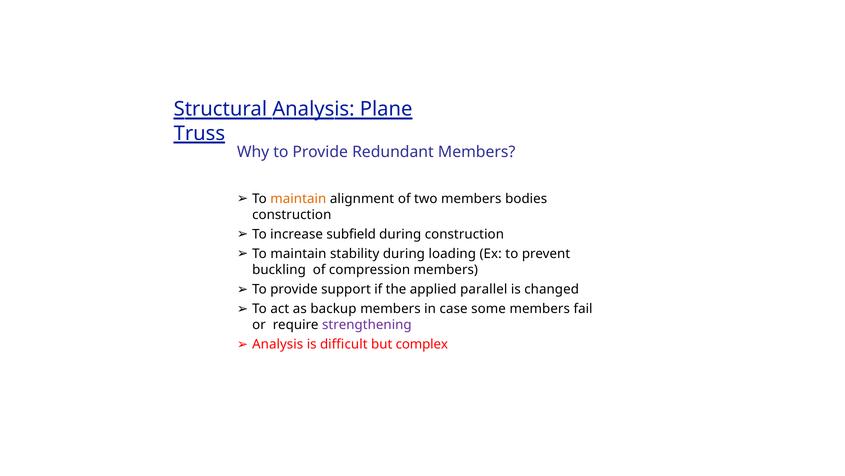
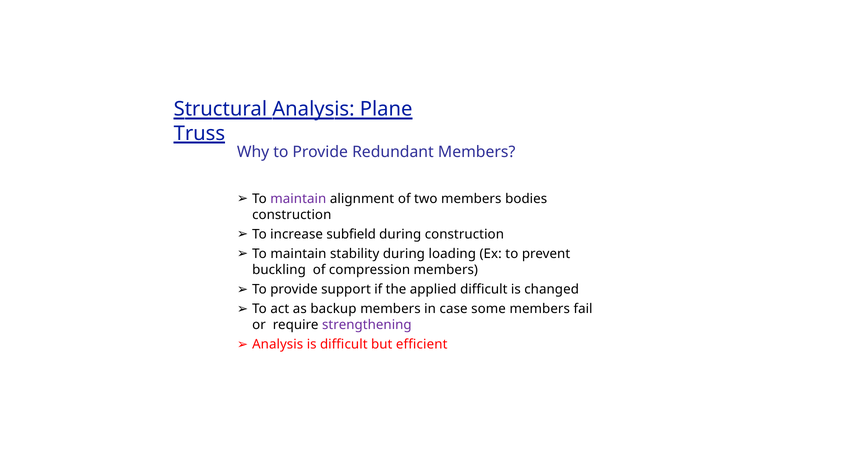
maintain at (298, 198) colour: orange -> purple
applied parallel: parallel -> difficult
complex: complex -> efficient
